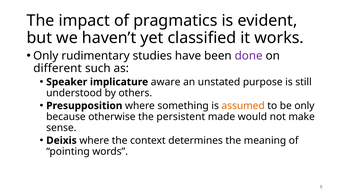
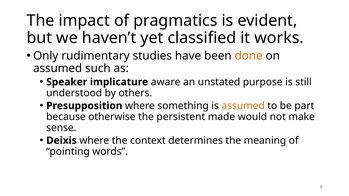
done colour: purple -> orange
different at (58, 68): different -> assumed
be only: only -> part
